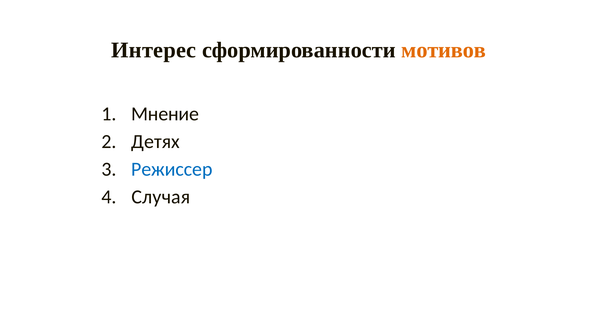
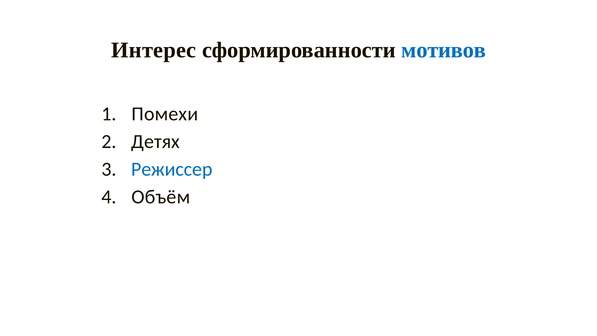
мотивов colour: orange -> blue
Мнение: Мнение -> Помехи
Случая: Случая -> Объём
